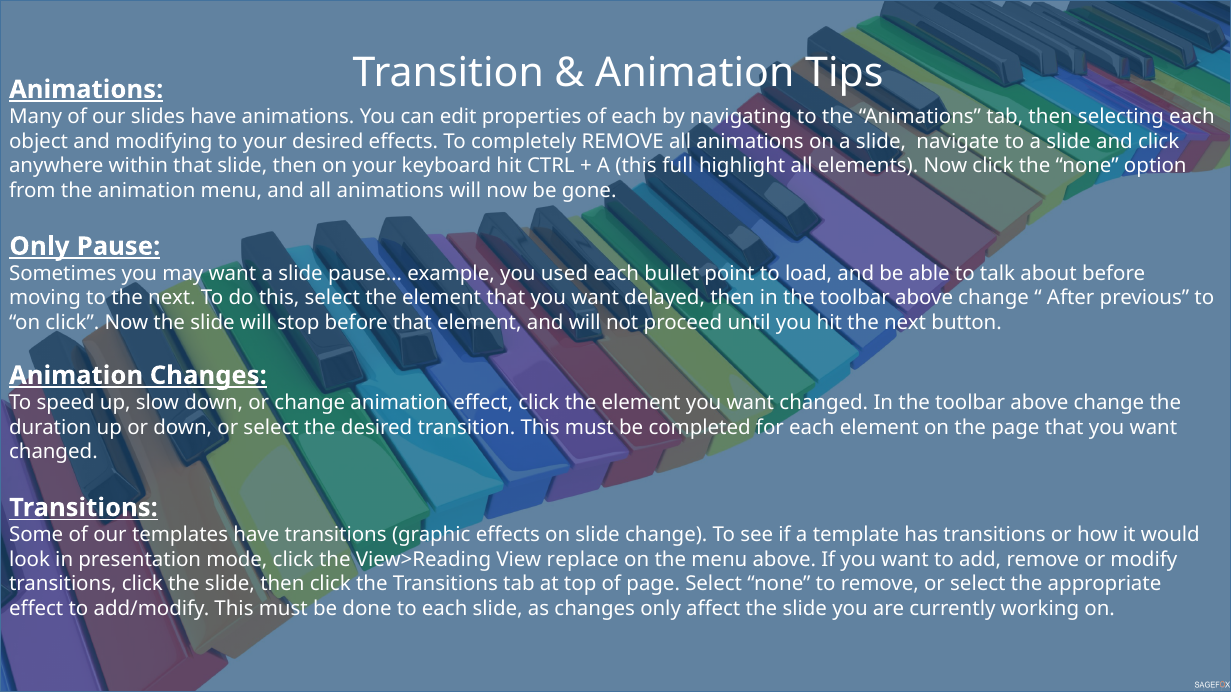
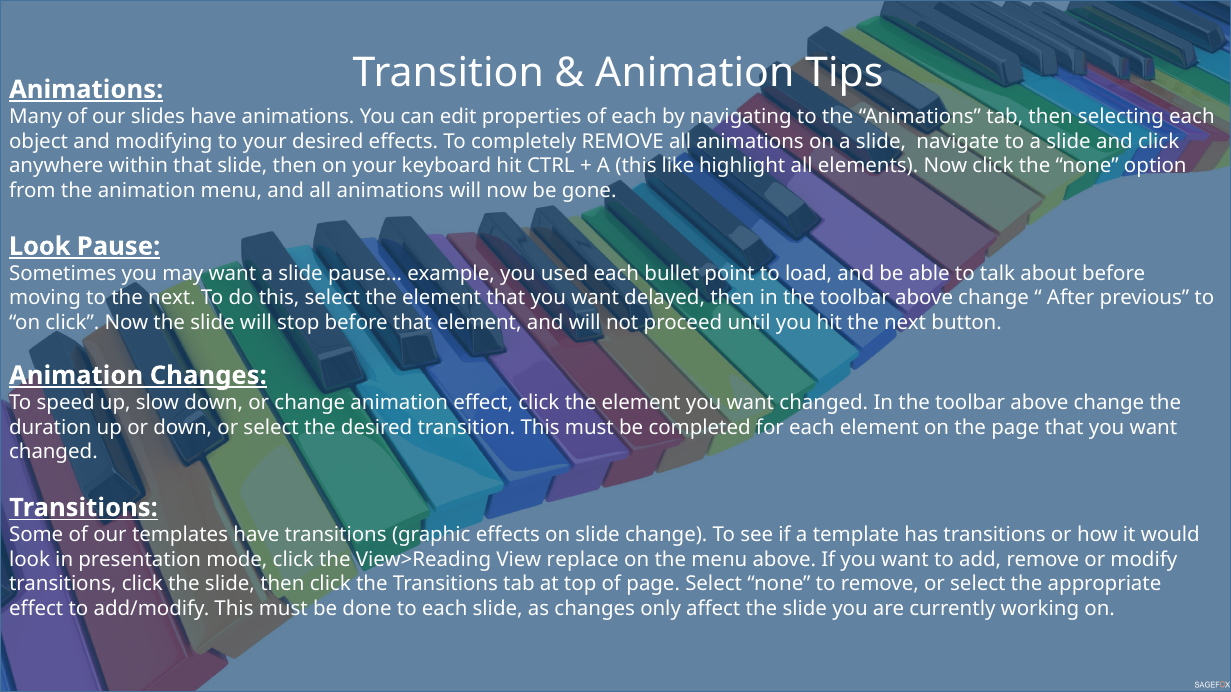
full: full -> like
Only at (39, 246): Only -> Look
